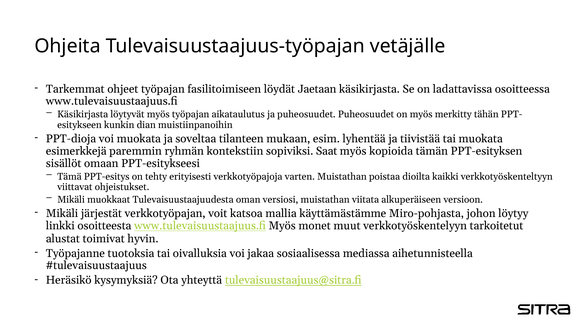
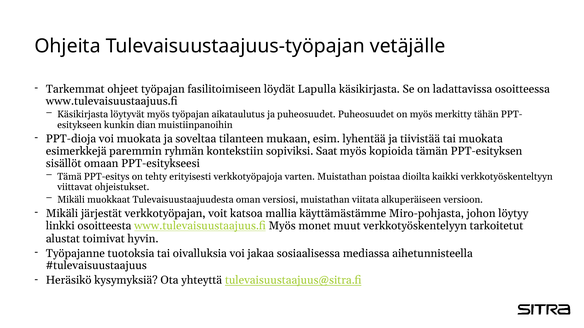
Jaetaan: Jaetaan -> Lapulla
